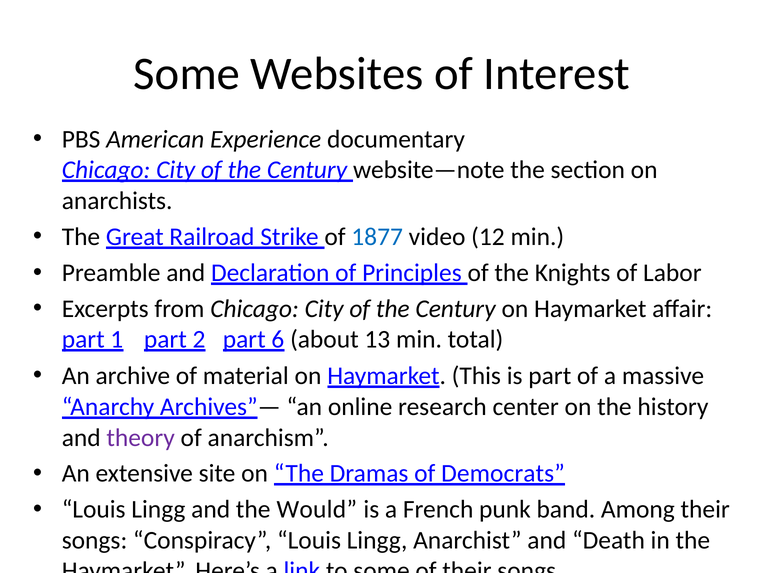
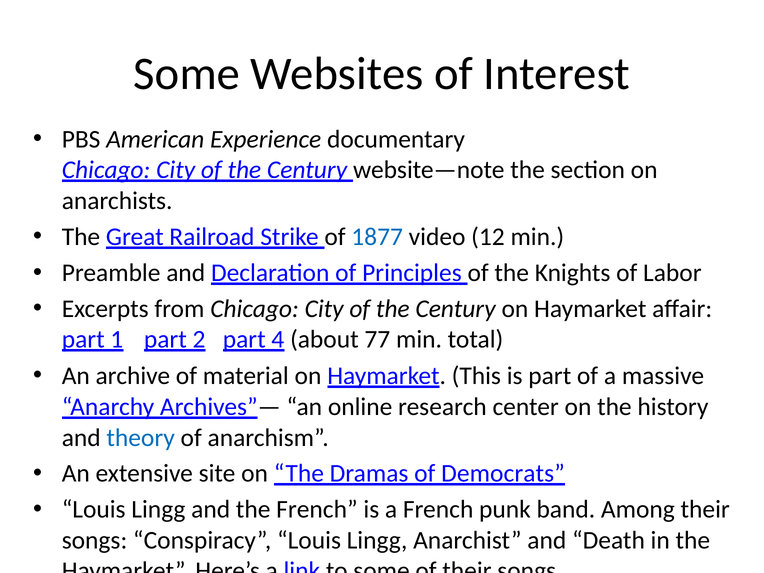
6: 6 -> 4
13: 13 -> 77
theory colour: purple -> blue
the Would: Would -> French
